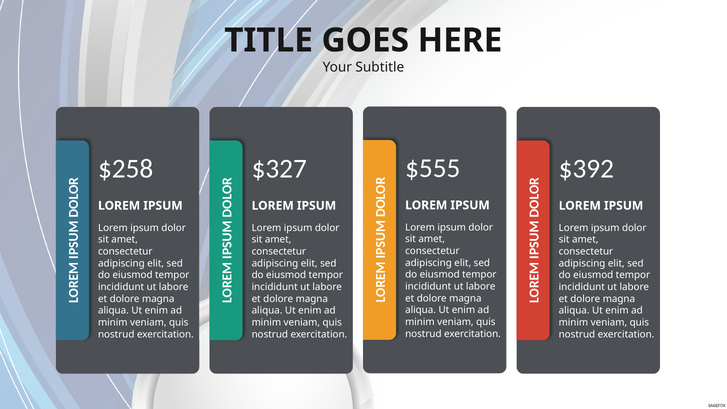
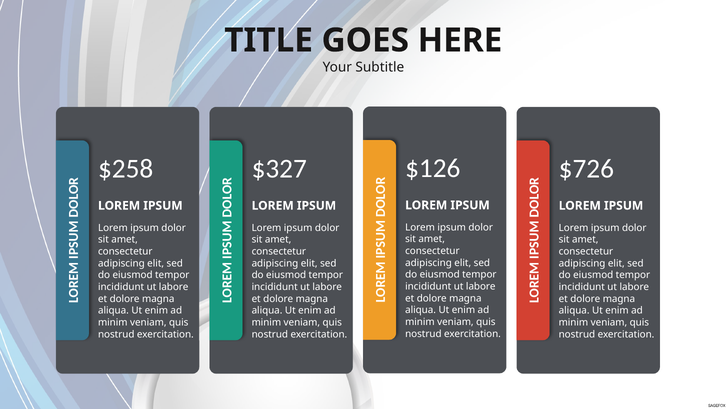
$555: $555 -> $126
$392: $392 -> $726
